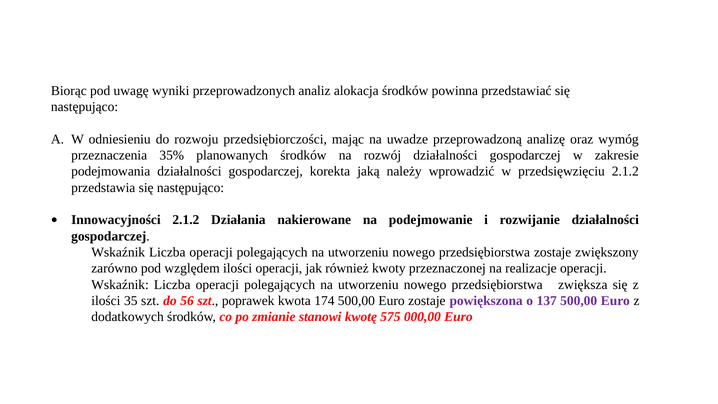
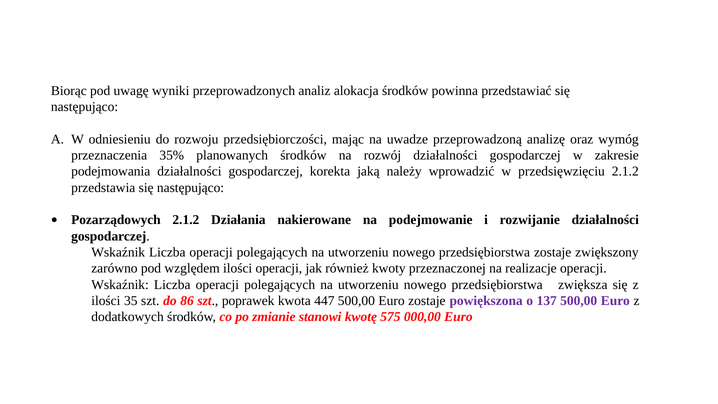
Innowacyjności: Innowacyjności -> Pozarządowych
56: 56 -> 86
174: 174 -> 447
